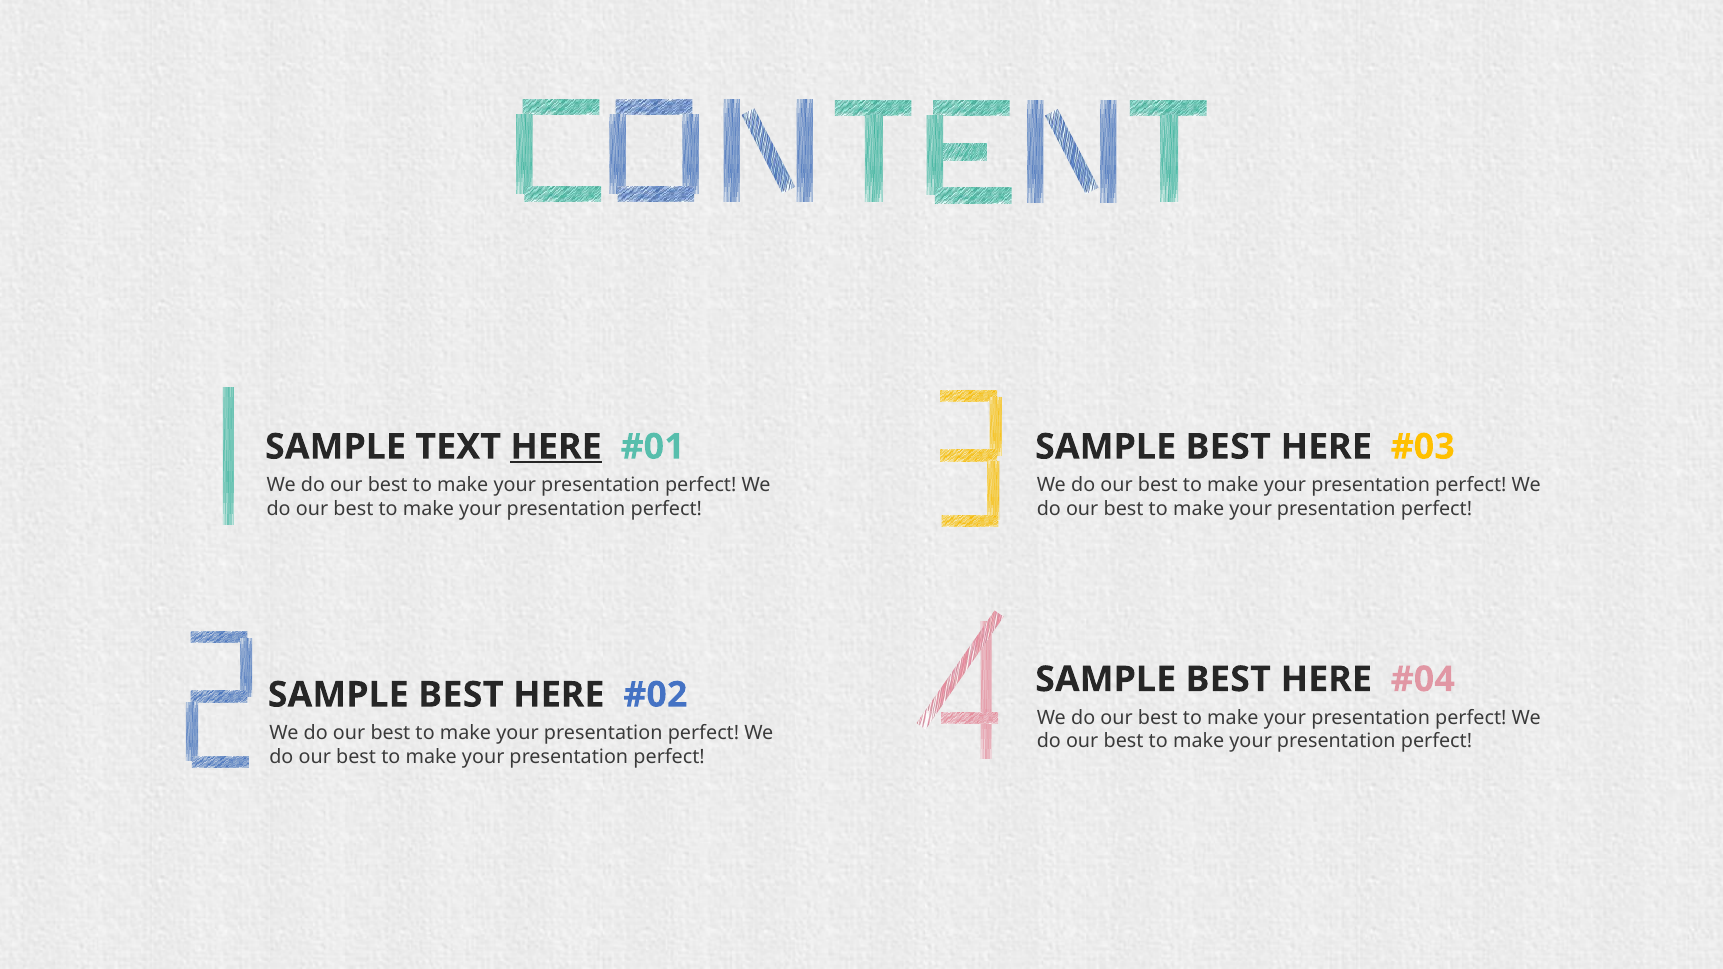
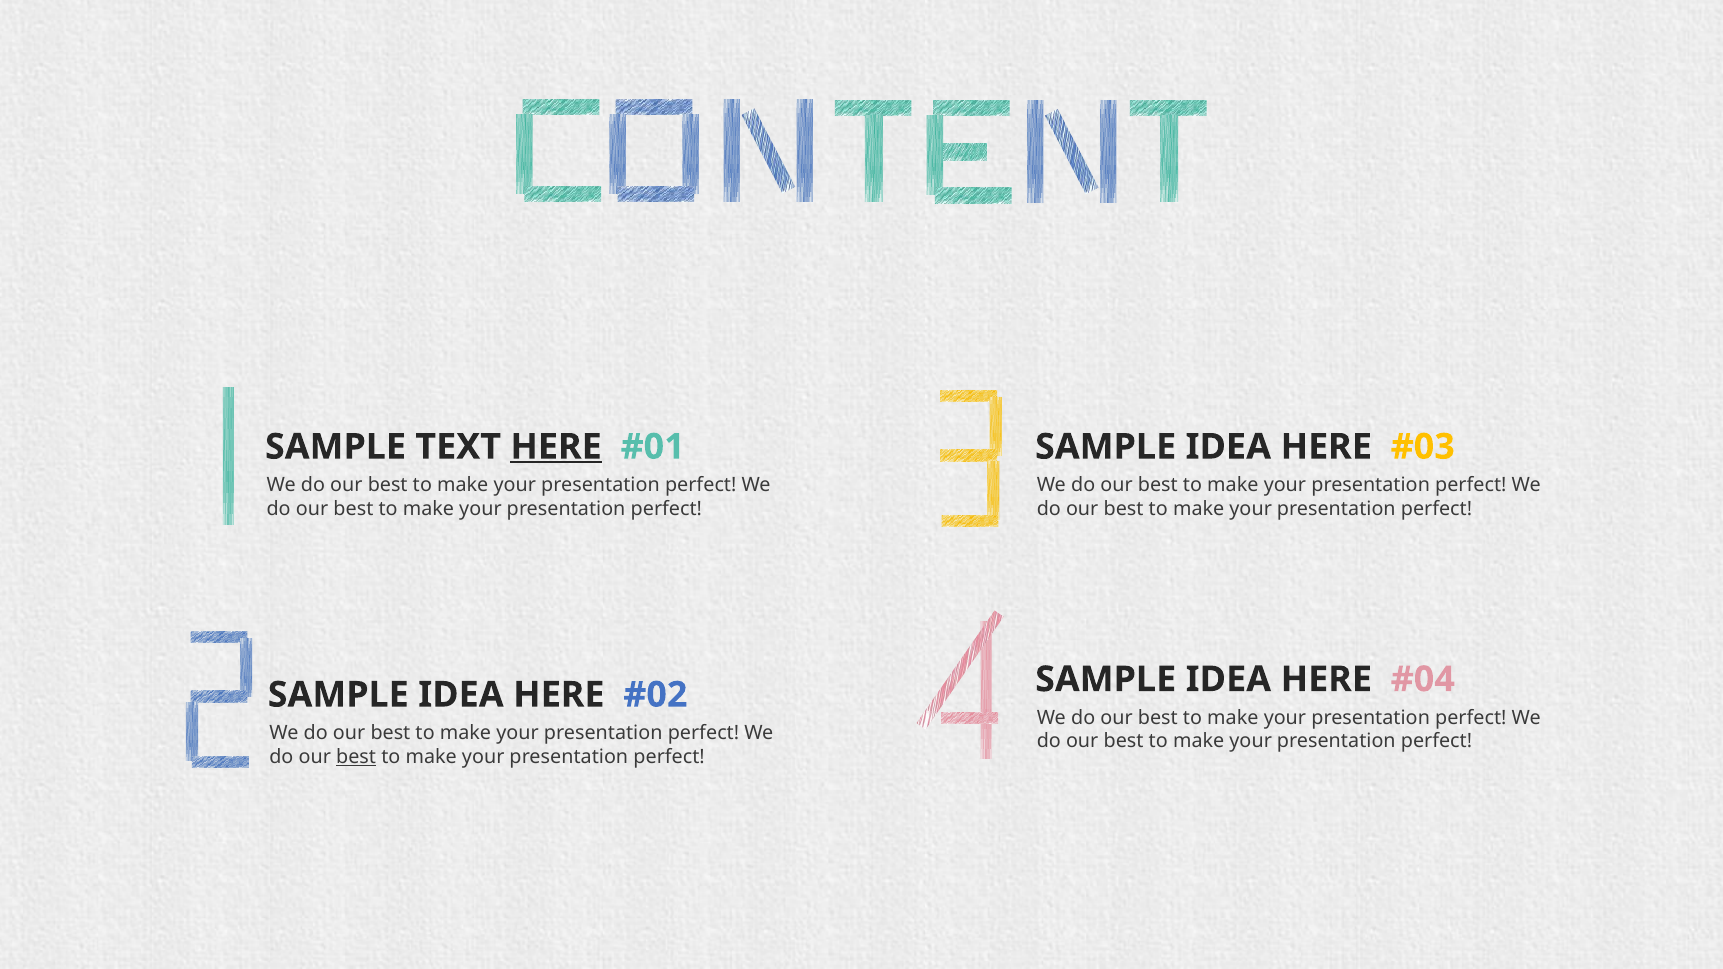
BEST at (1228, 447): BEST -> IDEA
BEST at (1228, 679): BEST -> IDEA
BEST at (461, 695): BEST -> IDEA
best at (356, 757) underline: none -> present
